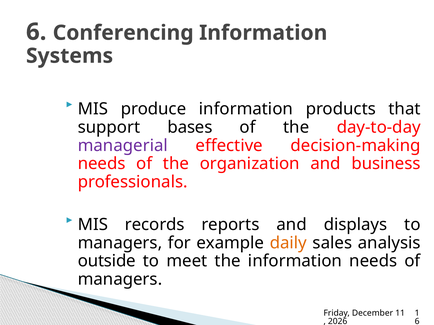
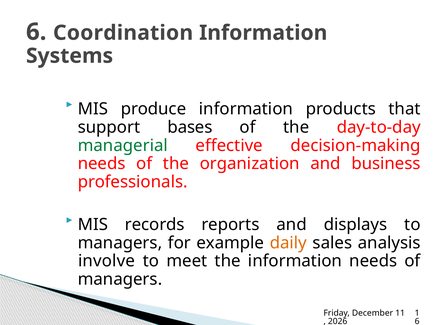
Conferencing: Conferencing -> Coordination
managerial colour: purple -> green
outside: outside -> involve
